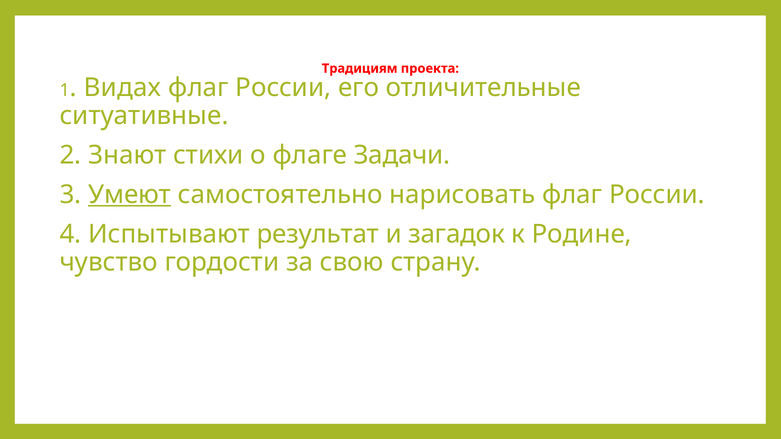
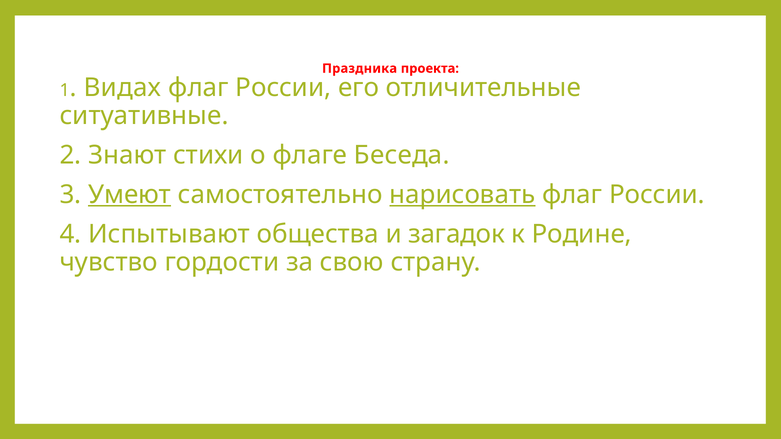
Традициям: Традициям -> Праздника
Задачи: Задачи -> Беседа
нарисовать underline: none -> present
результат: результат -> общества
